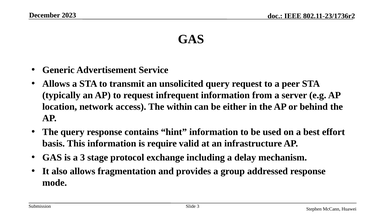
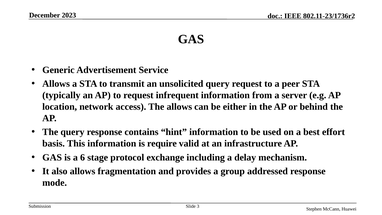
The within: within -> allows
a 3: 3 -> 6
